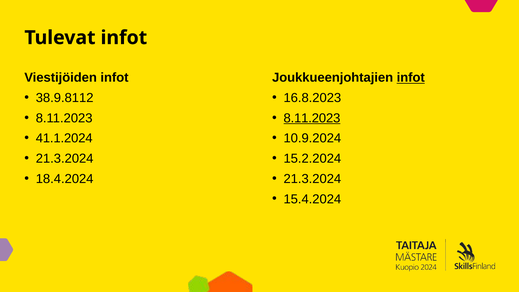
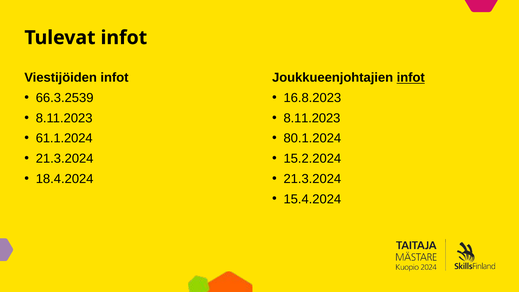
38.9.8112: 38.9.8112 -> 66.3.2539
8.11.2023 at (312, 118) underline: present -> none
41.1.2024: 41.1.2024 -> 61.1.2024
10.9.2024: 10.9.2024 -> 80.1.2024
